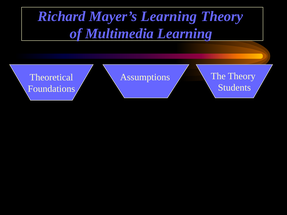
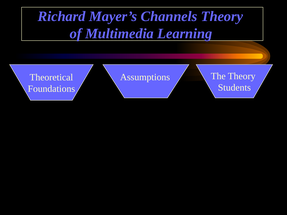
Mayer’s Learning: Learning -> Channels
